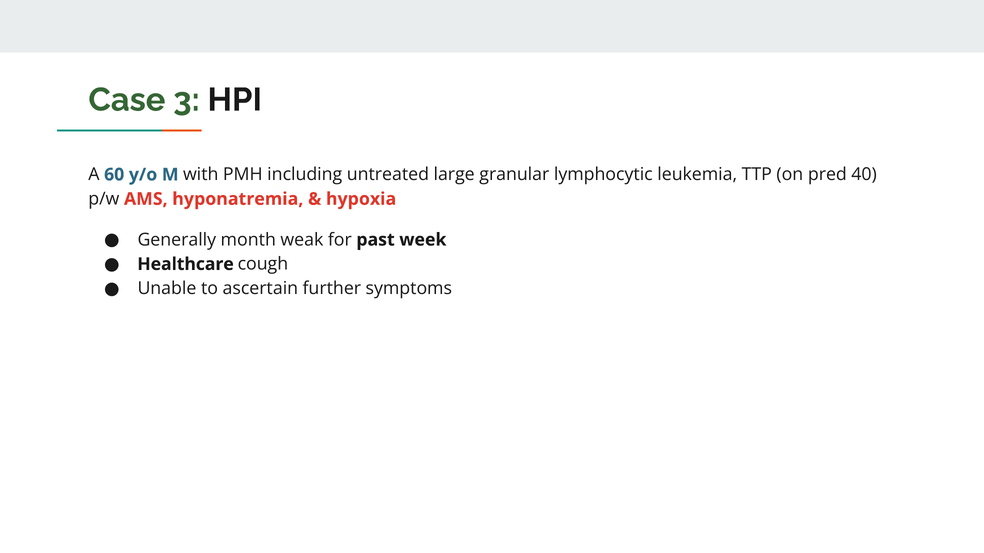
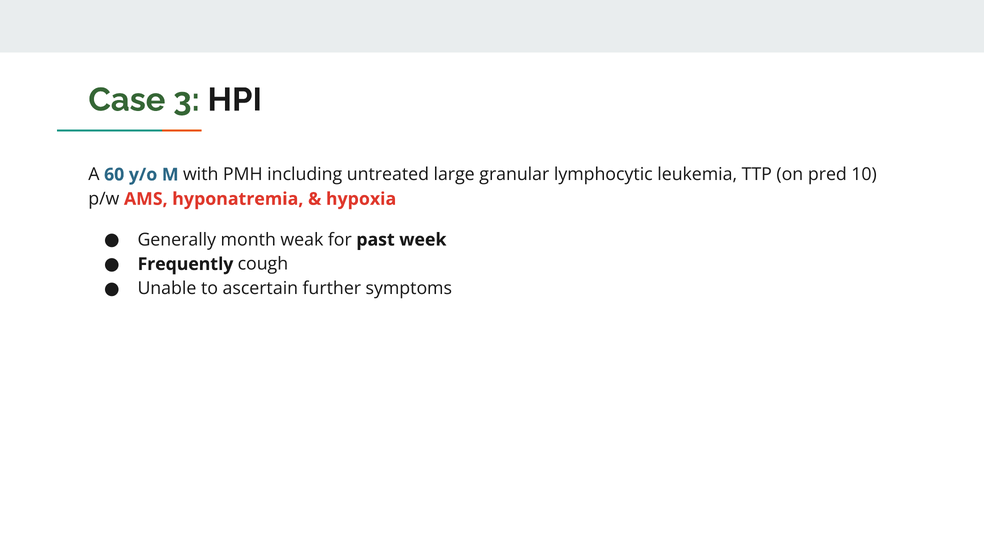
40: 40 -> 10
Healthcare: Healthcare -> Frequently
